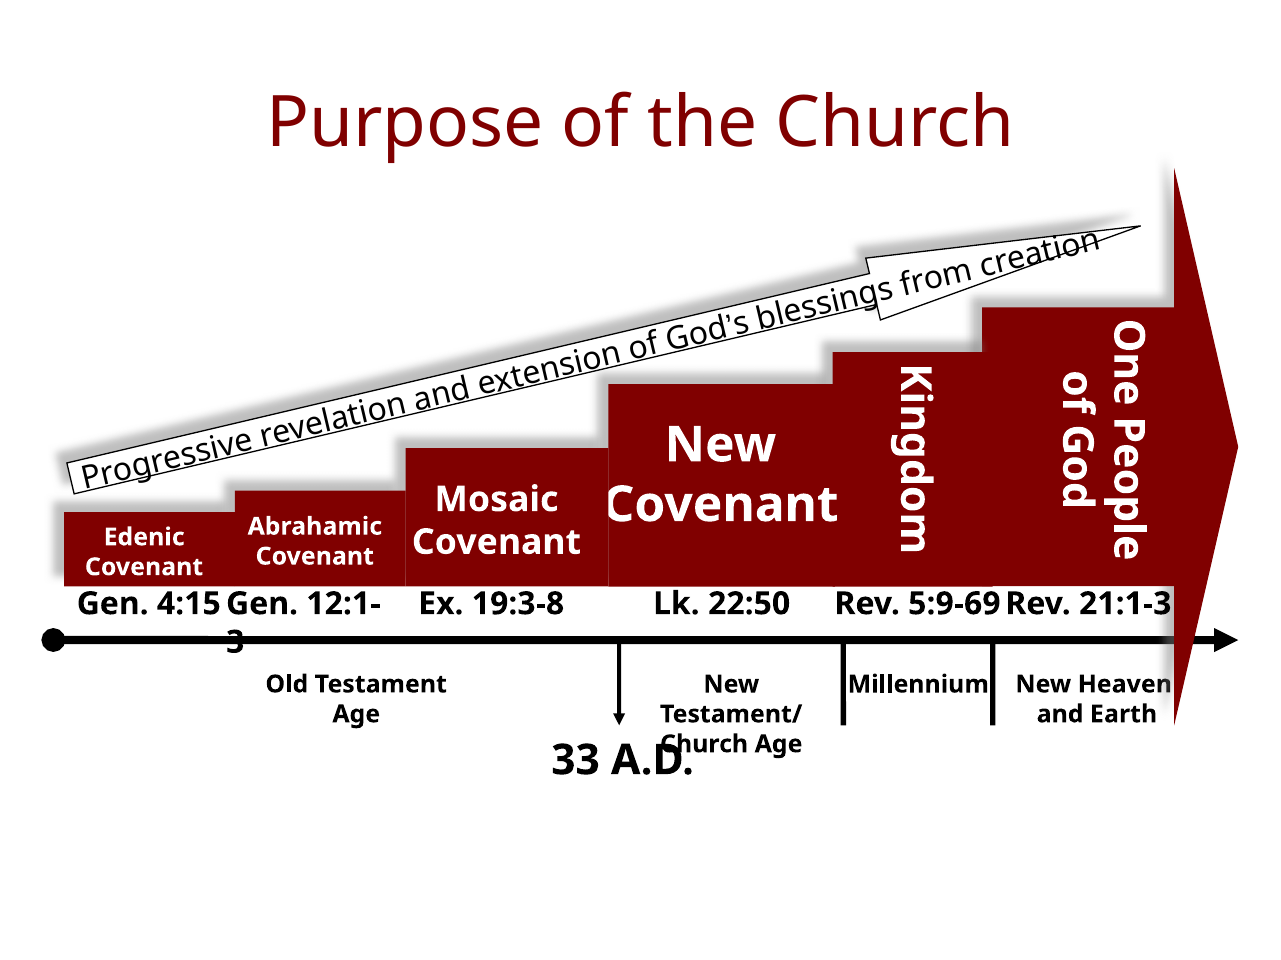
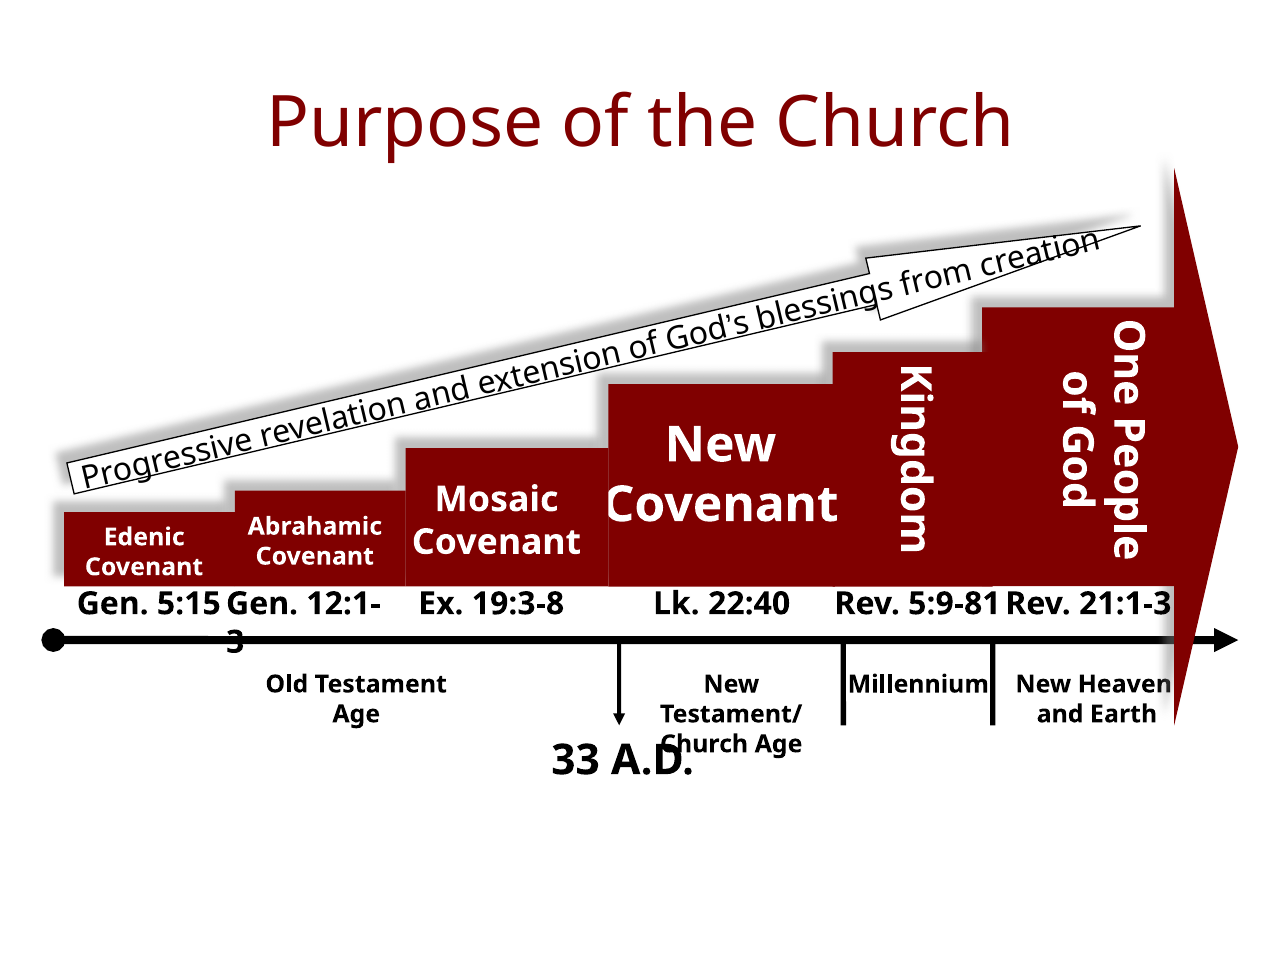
4:15: 4:15 -> 5:15
22:50: 22:50 -> 22:40
5:9-69: 5:9-69 -> 5:9-81
